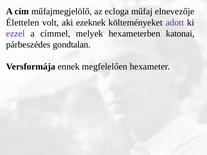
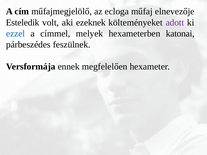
Élettelen: Élettelen -> Esteledik
ezzel colour: purple -> blue
gondtalan: gondtalan -> feszülnek
